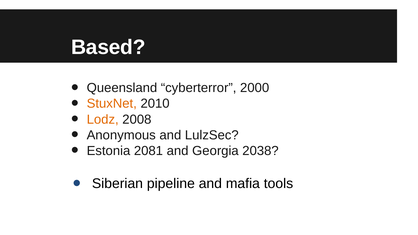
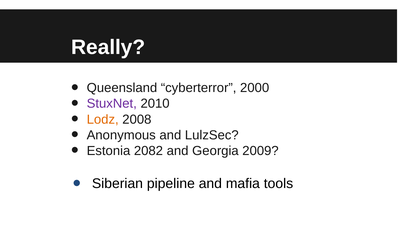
Based: Based -> Really
StuxNet colour: orange -> purple
2081: 2081 -> 2082
2038: 2038 -> 2009
